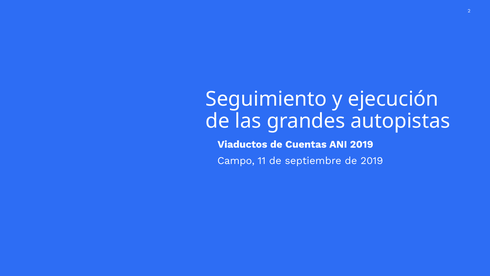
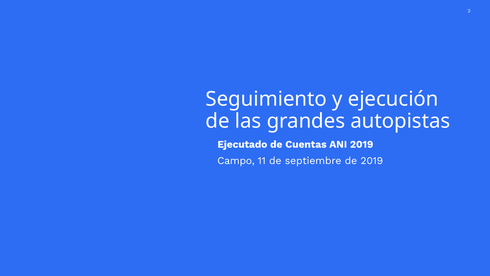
Viaductos: Viaductos -> Ejecutado
